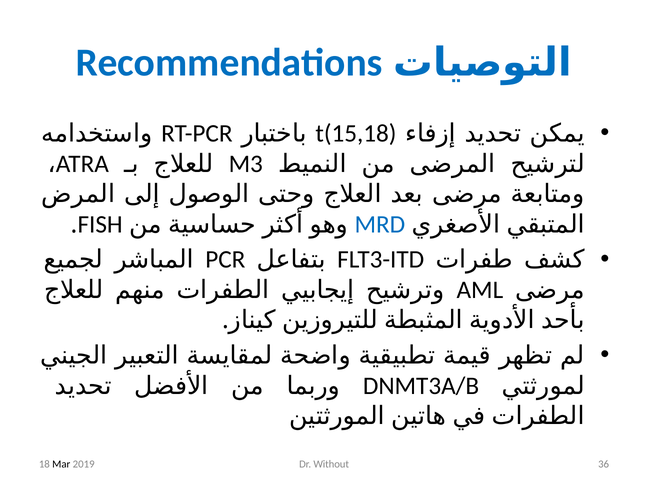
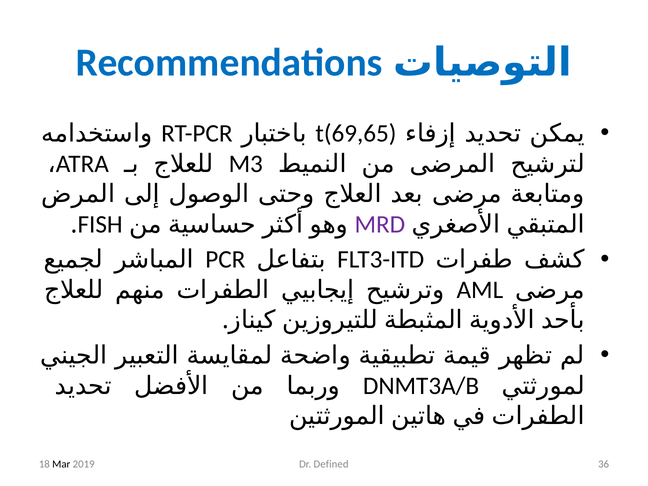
t(15,18: t(15,18 -> t(69,65
MRD colour: blue -> purple
Without: Without -> Defined
